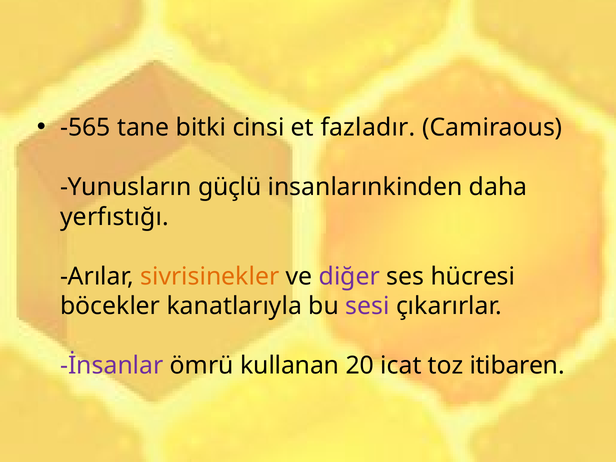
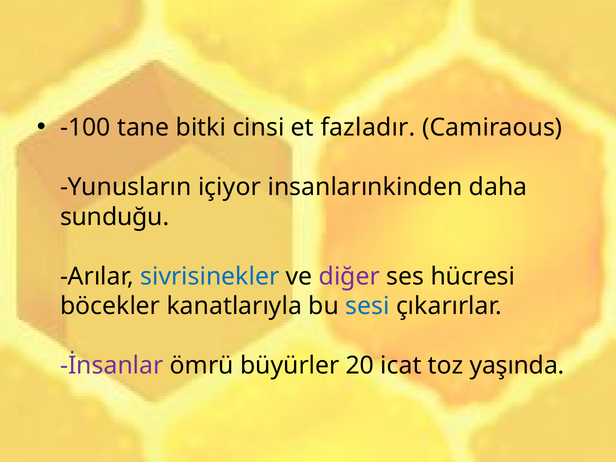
-565: -565 -> -100
güçlü: güçlü -> içiyor
yerfıstığı: yerfıstığı -> sunduğu
sivrisinekler colour: orange -> blue
sesi colour: purple -> blue
kullanan: kullanan -> büyürler
itibaren: itibaren -> yaşında
